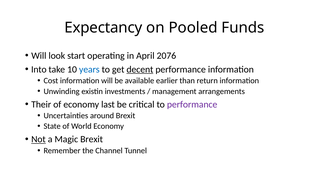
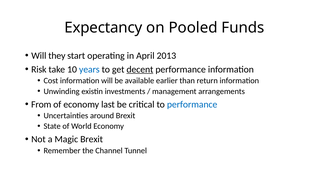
look: look -> they
2076: 2076 -> 2013
Into: Into -> Risk
Their: Their -> From
performance at (192, 104) colour: purple -> blue
Not underline: present -> none
